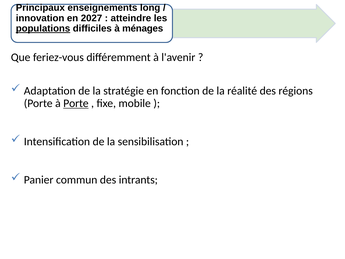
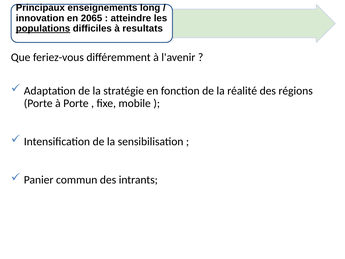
2027: 2027 -> 2065
ménages: ménages -> resultats
Porte at (76, 103) underline: present -> none
